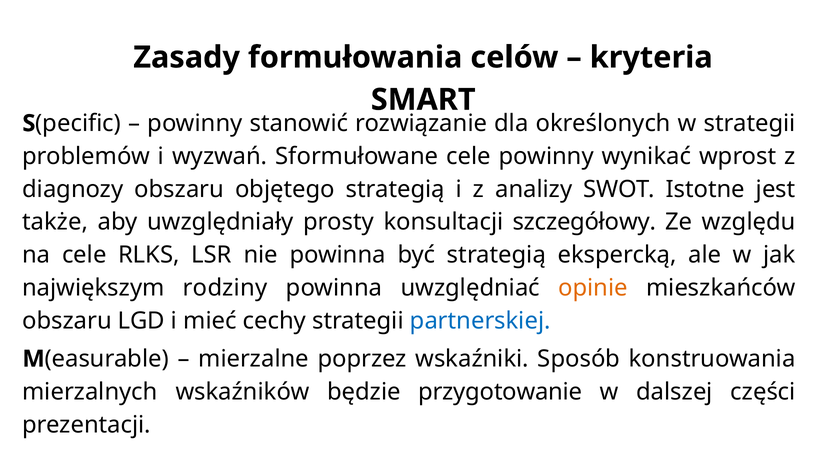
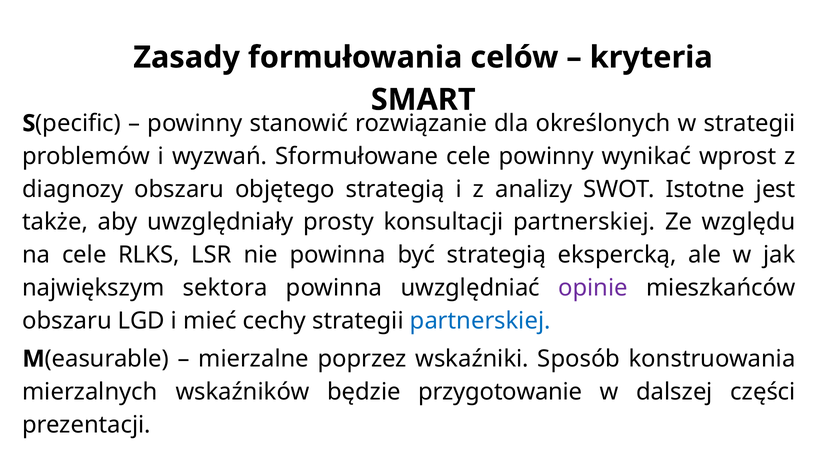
konsultacji szczegółowy: szczegółowy -> partnerskiej
rodziny: rodziny -> sektora
opinie colour: orange -> purple
